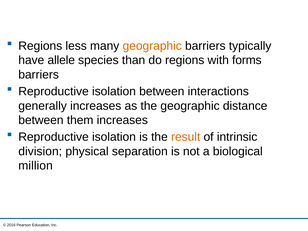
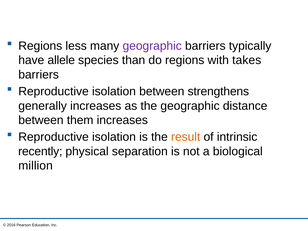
geographic at (152, 46) colour: orange -> purple
forms: forms -> takes
interactions: interactions -> strengthens
division: division -> recently
